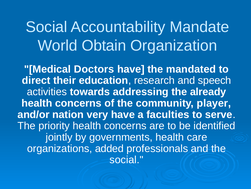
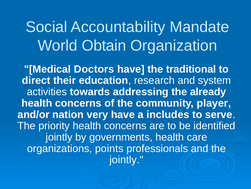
mandated: mandated -> traditional
speech: speech -> system
faculties: faculties -> includes
added: added -> points
social at (126, 159): social -> jointly
